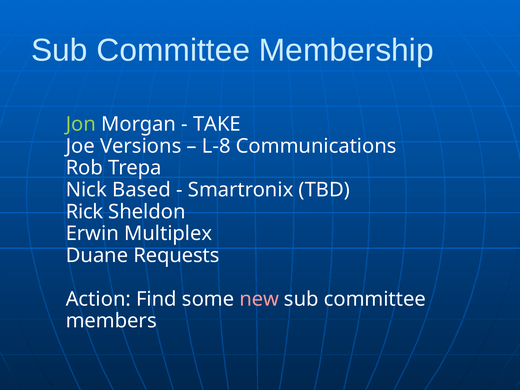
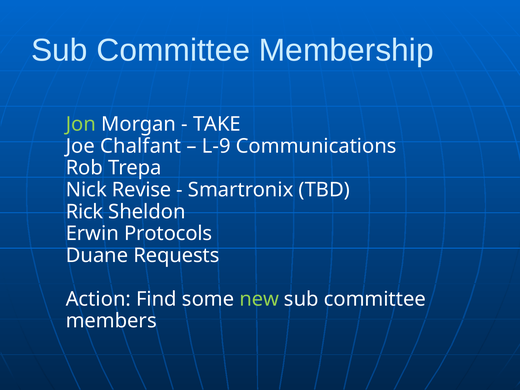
Versions: Versions -> Chalfant
L-8: L-8 -> L-9
Based: Based -> Revise
Multiplex: Multiplex -> Protocols
new colour: pink -> light green
